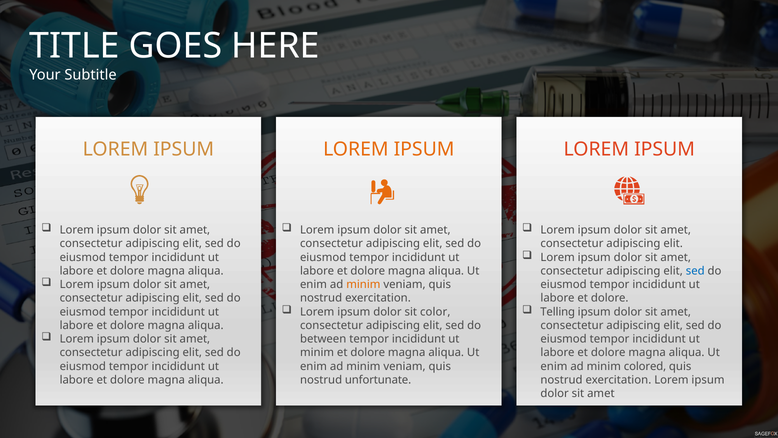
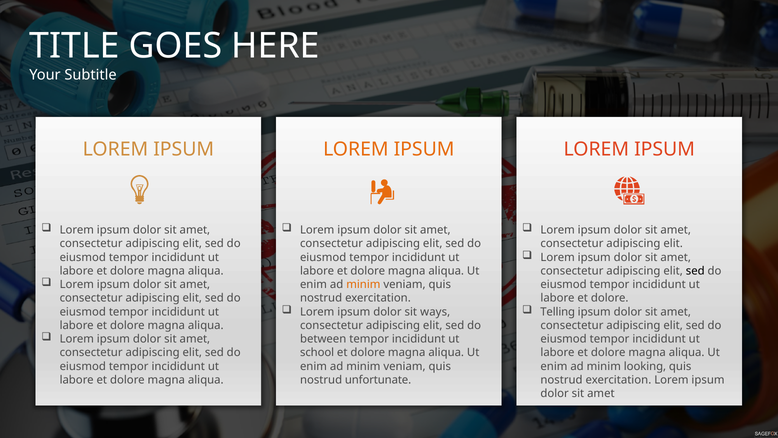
sed at (695, 271) colour: blue -> black
color: color -> ways
minim at (317, 352): minim -> school
colored: colored -> looking
